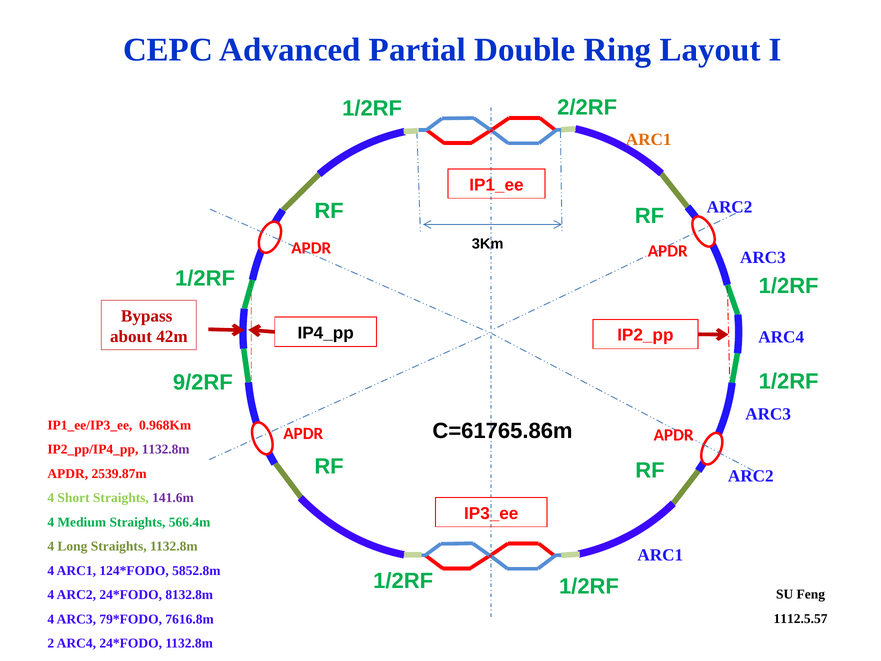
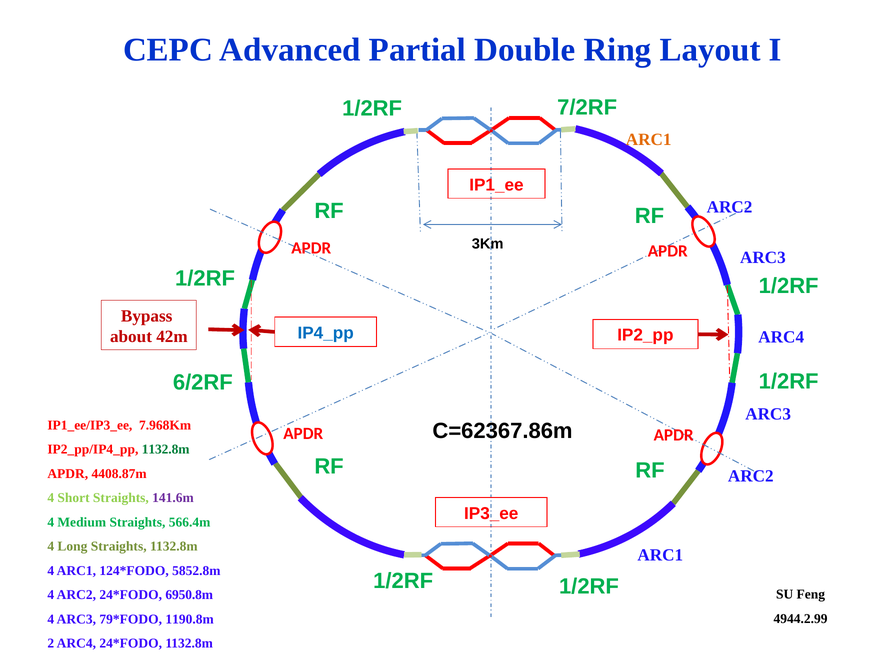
2/2RF: 2/2RF -> 7/2RF
IP4_pp colour: black -> blue
9/2RF: 9/2RF -> 6/2RF
0.968Km: 0.968Km -> 7.968Km
C=61765.86m: C=61765.86m -> C=62367.86m
1132.8m at (166, 449) colour: purple -> green
2539.87m: 2539.87m -> 4408.87m
8132.8m: 8132.8m -> 6950.8m
1112.5.57: 1112.5.57 -> 4944.2.99
7616.8m: 7616.8m -> 1190.8m
